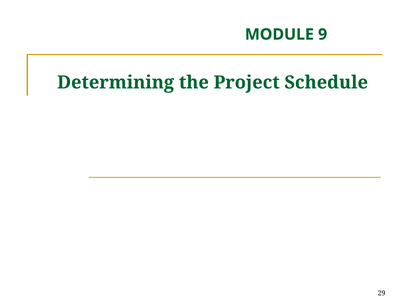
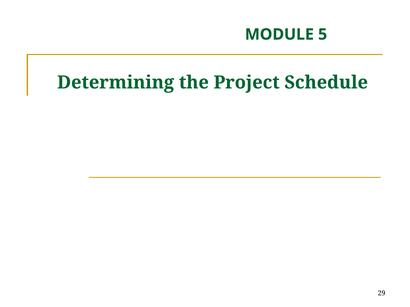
9: 9 -> 5
